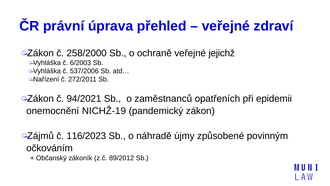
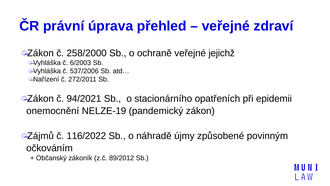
zaměstnanců: zaměstnanců -> stacionárního
NICHŽ-19: NICHŽ-19 -> NELZE-19
116/2023: 116/2023 -> 116/2022
